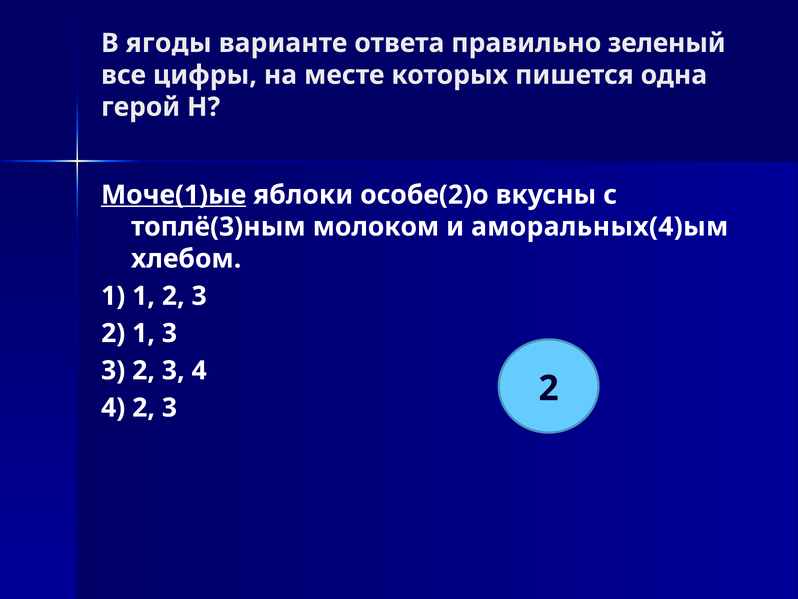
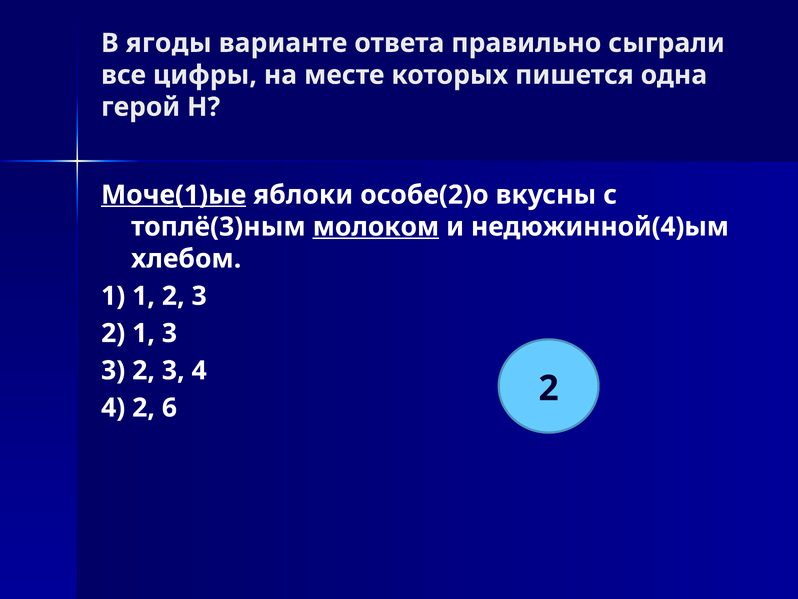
зеленый: зеленый -> сыграли
молоком underline: none -> present
аморальных(4)ым: аморальных(4)ым -> недюжинной(4)ым
4 2 3: 3 -> 6
